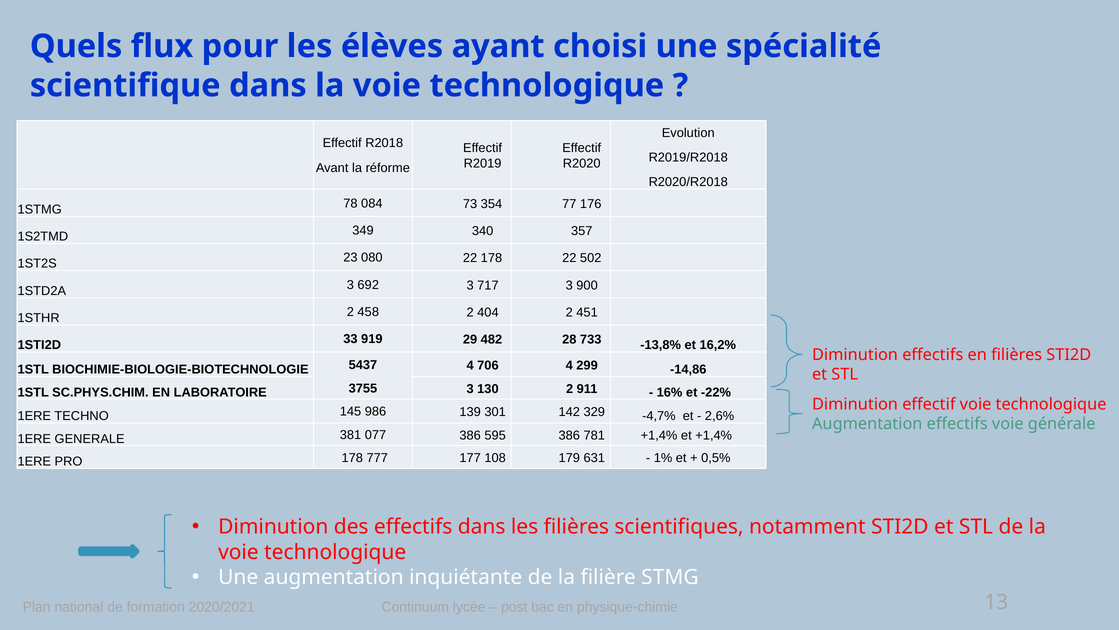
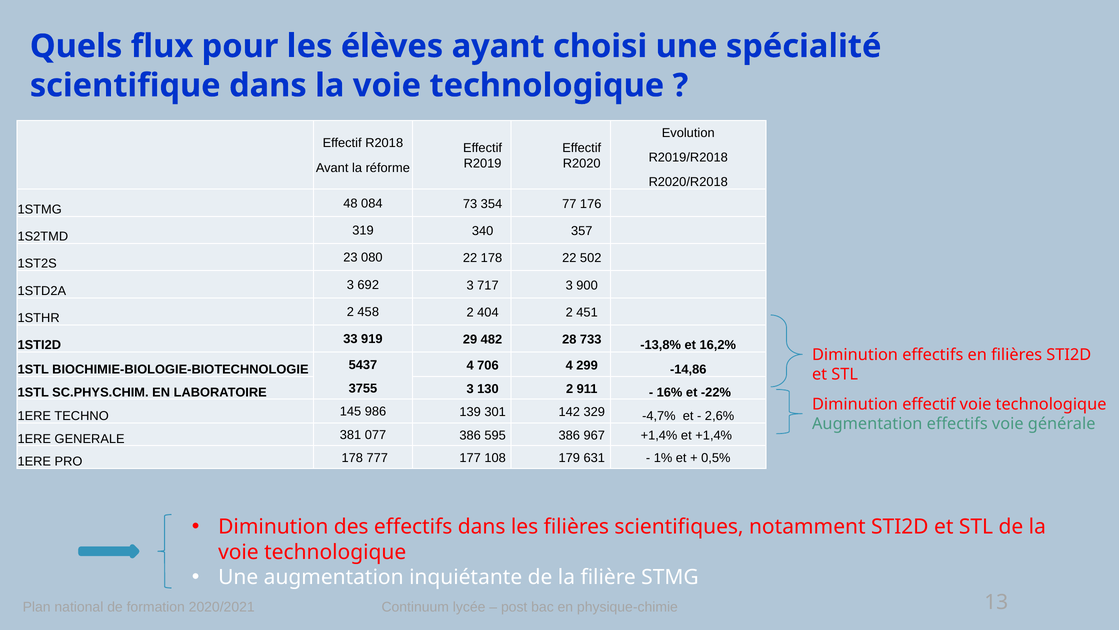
78: 78 -> 48
349: 349 -> 319
781: 781 -> 967
